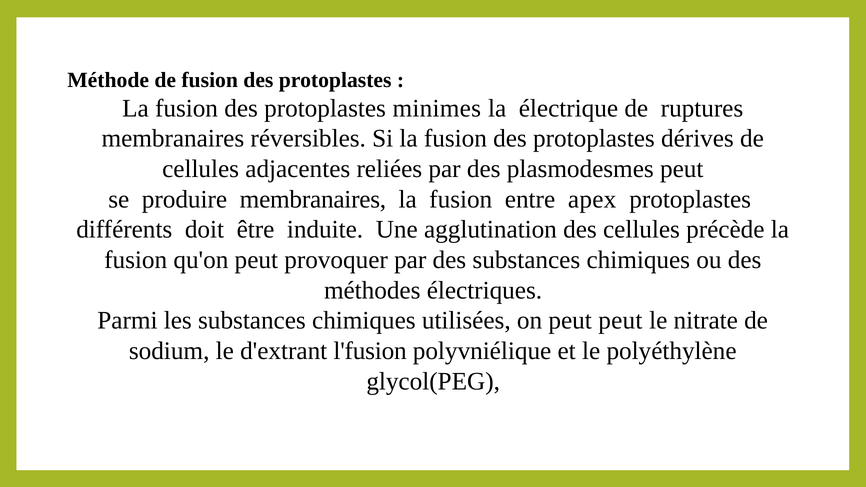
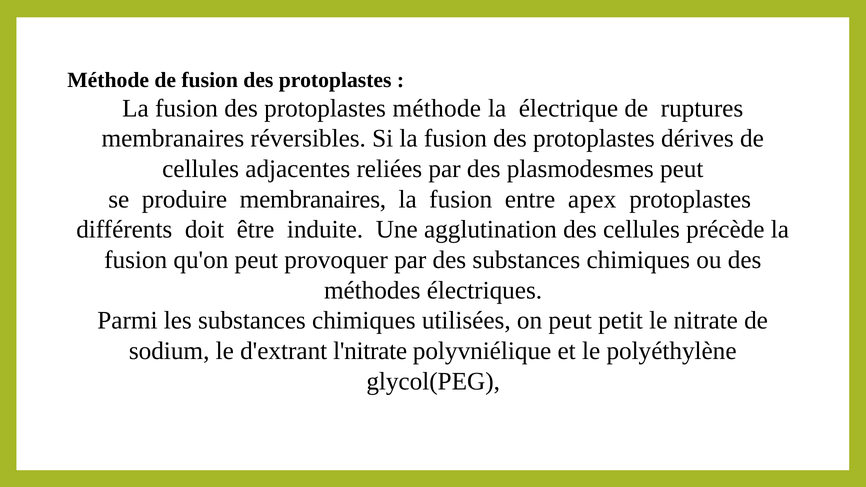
protoplastes minimes: minimes -> méthode
peut peut: peut -> petit
l'fusion: l'fusion -> l'nitrate
